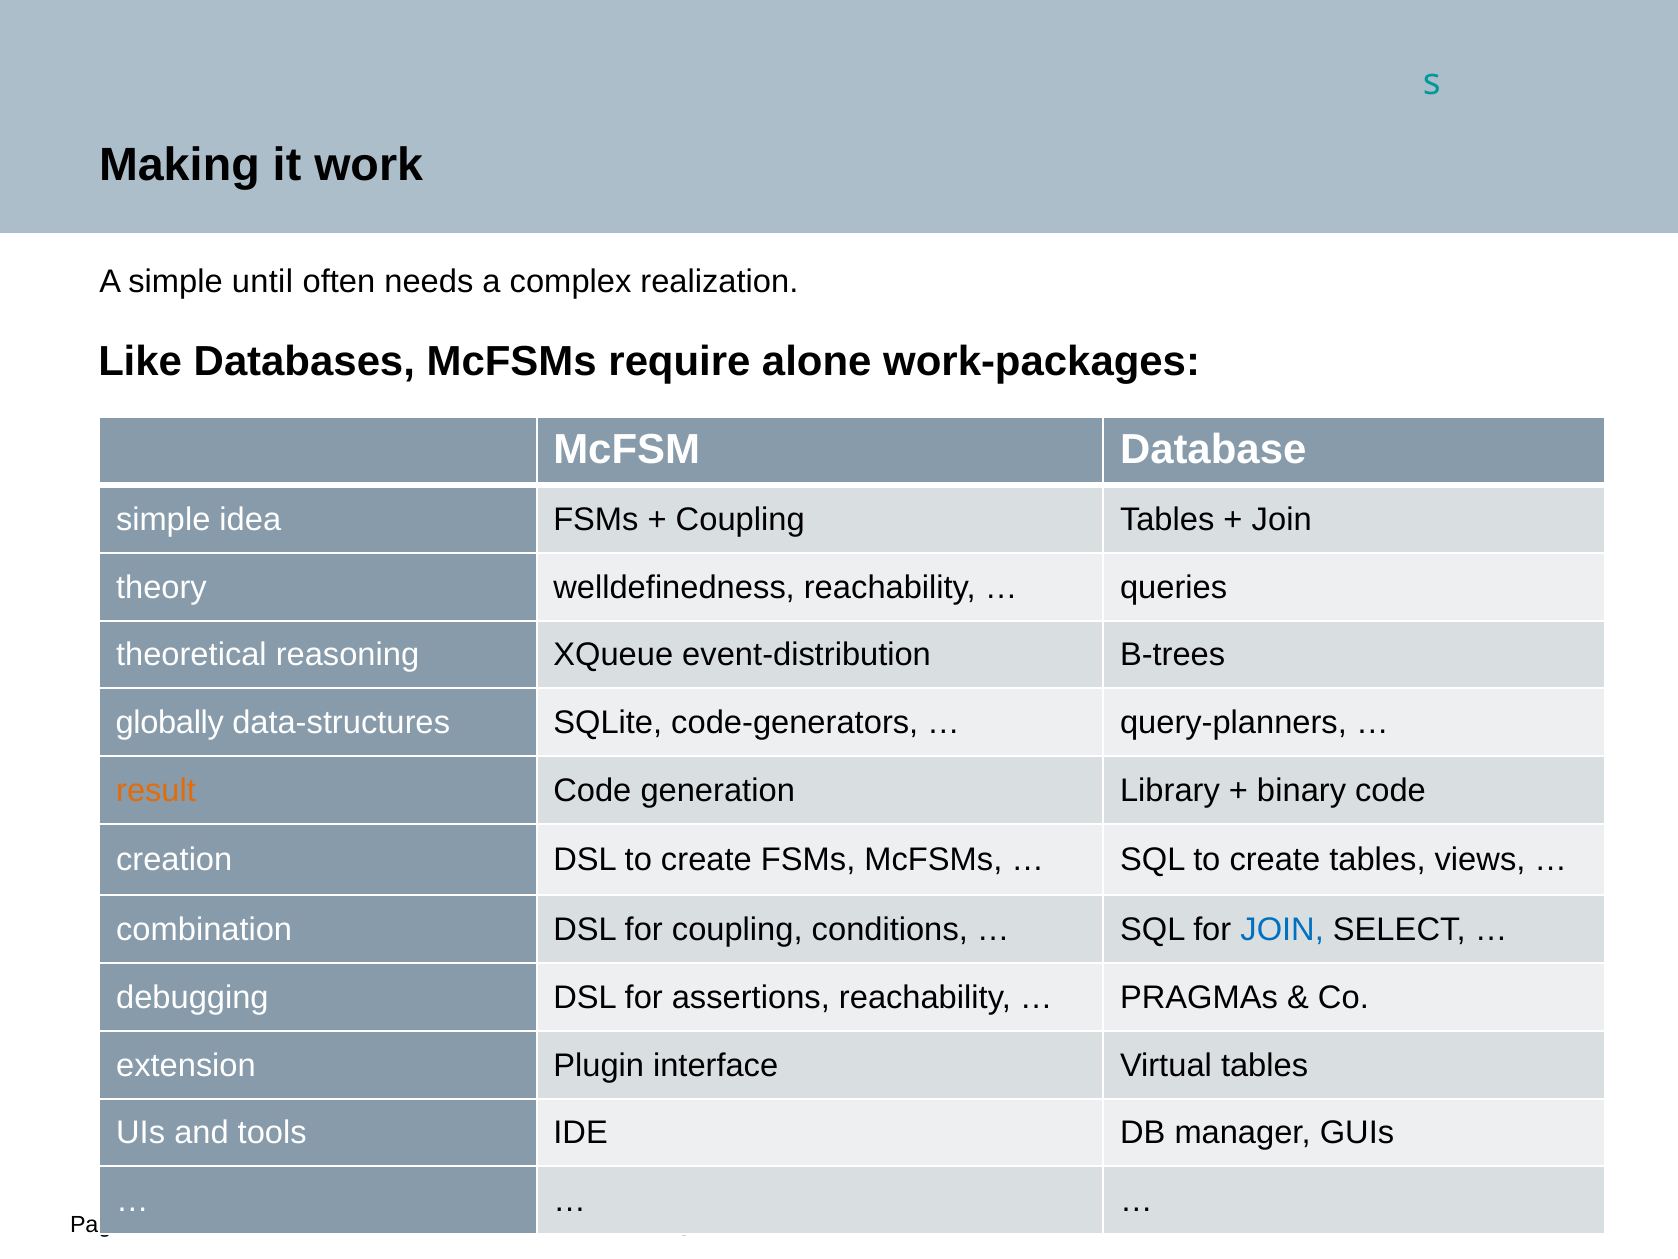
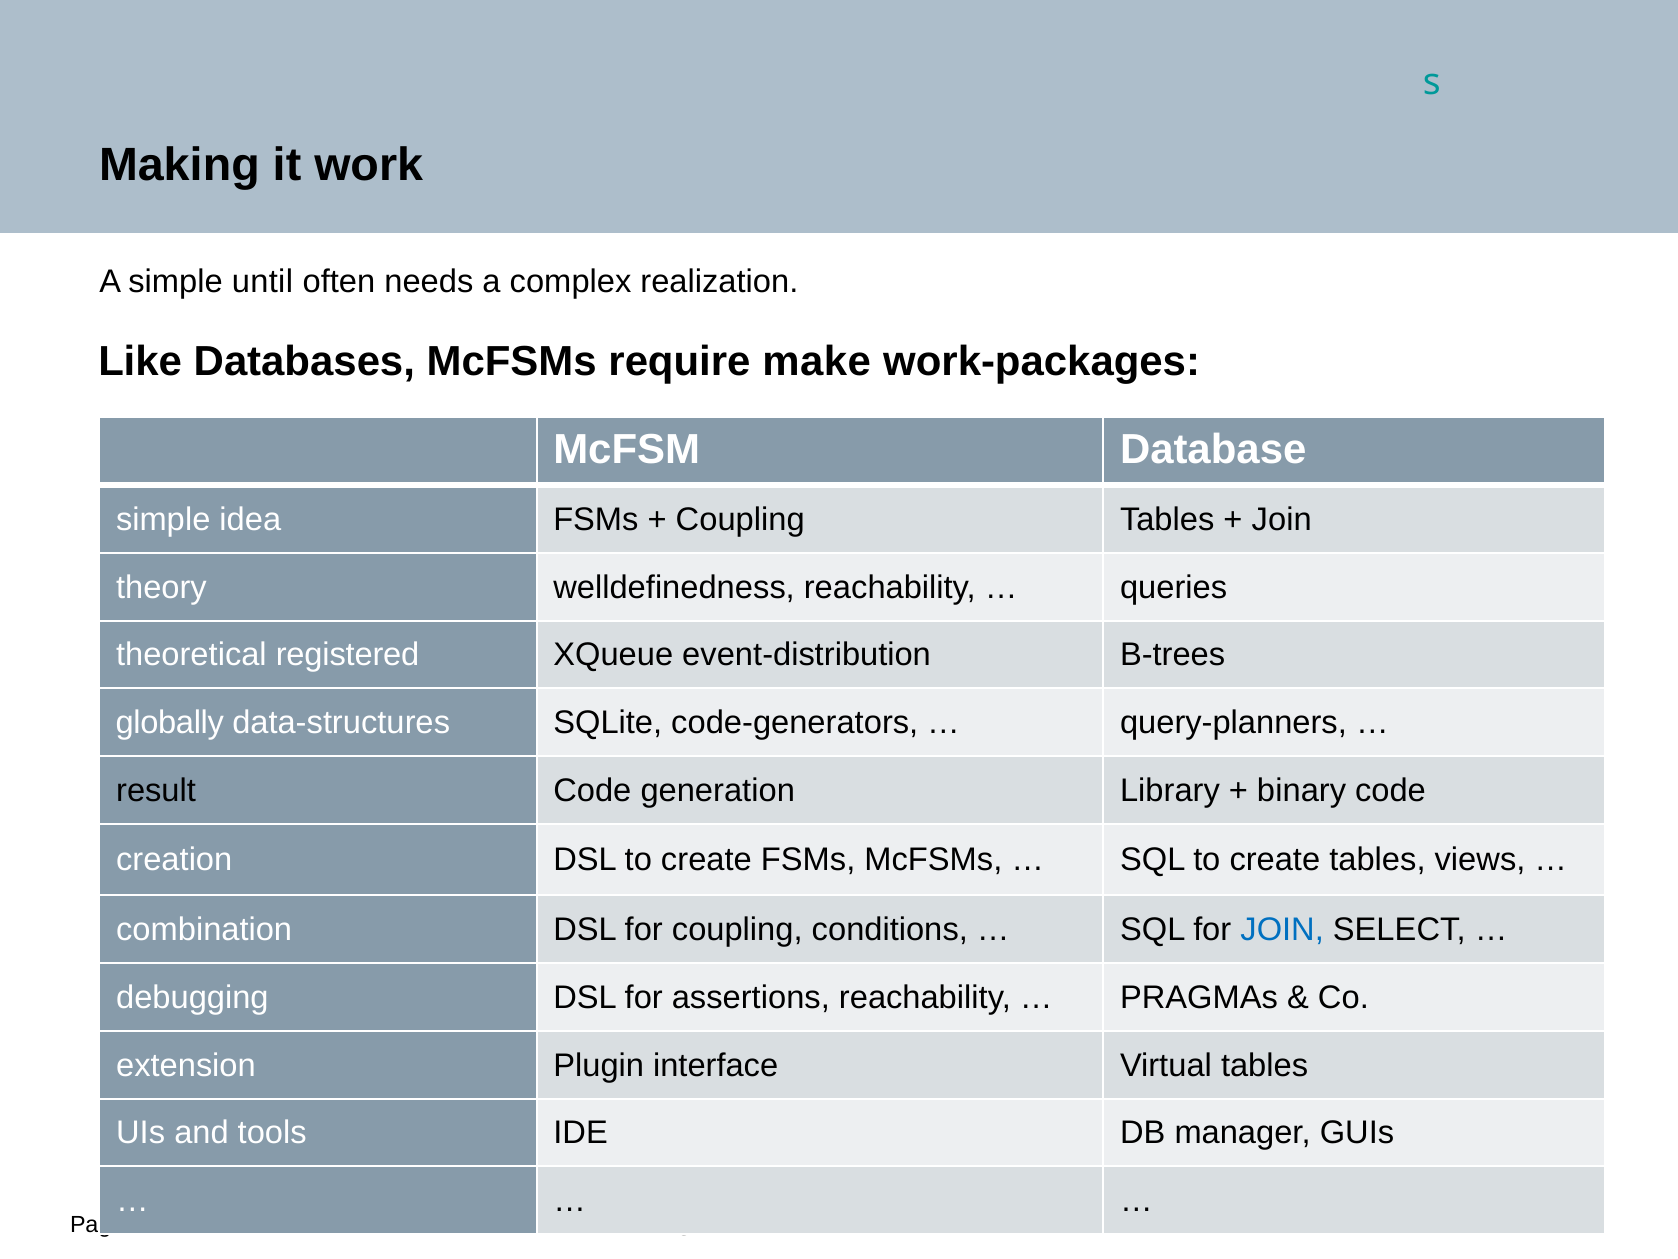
alone: alone -> make
reasoning: reasoning -> registered
result colour: orange -> black
